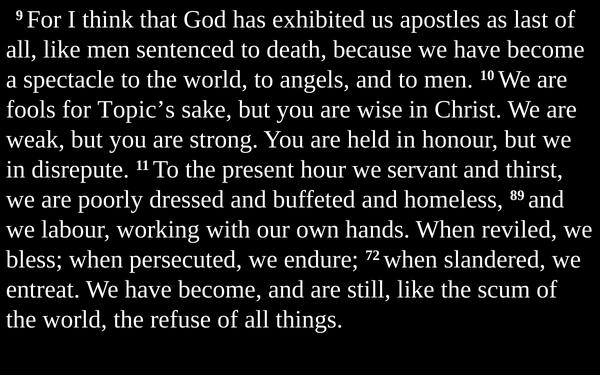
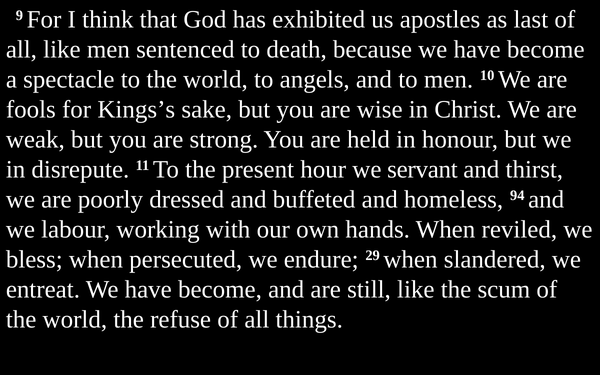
Topic’s: Topic’s -> Kings’s
89: 89 -> 94
72: 72 -> 29
